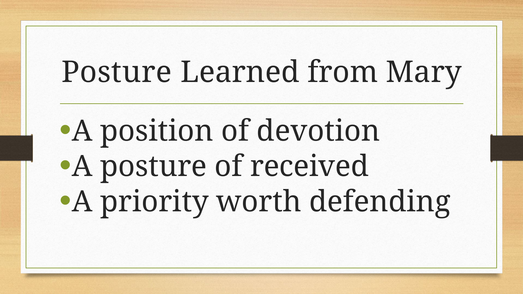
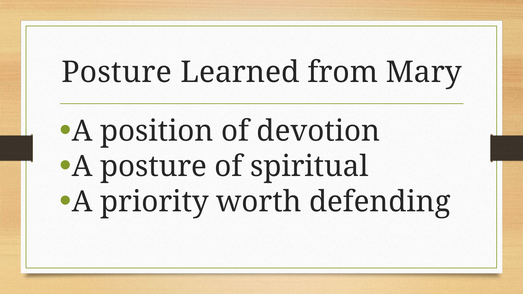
received: received -> spiritual
